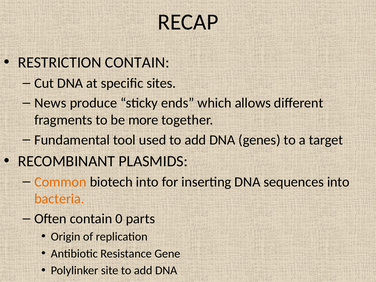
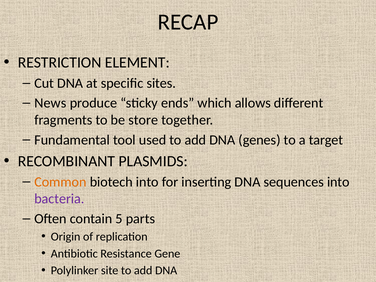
RESTRICTION CONTAIN: CONTAIN -> ELEMENT
more: more -> store
bacteria colour: orange -> purple
0: 0 -> 5
